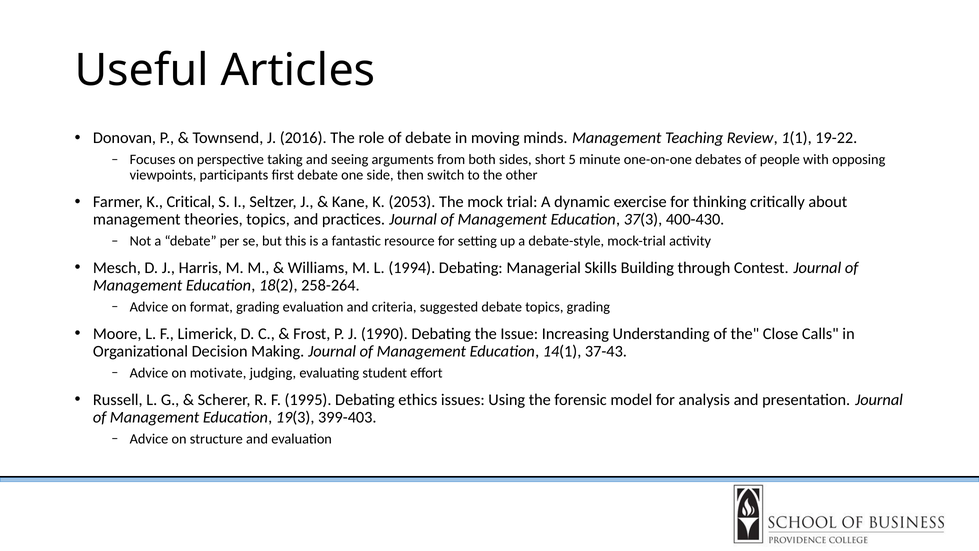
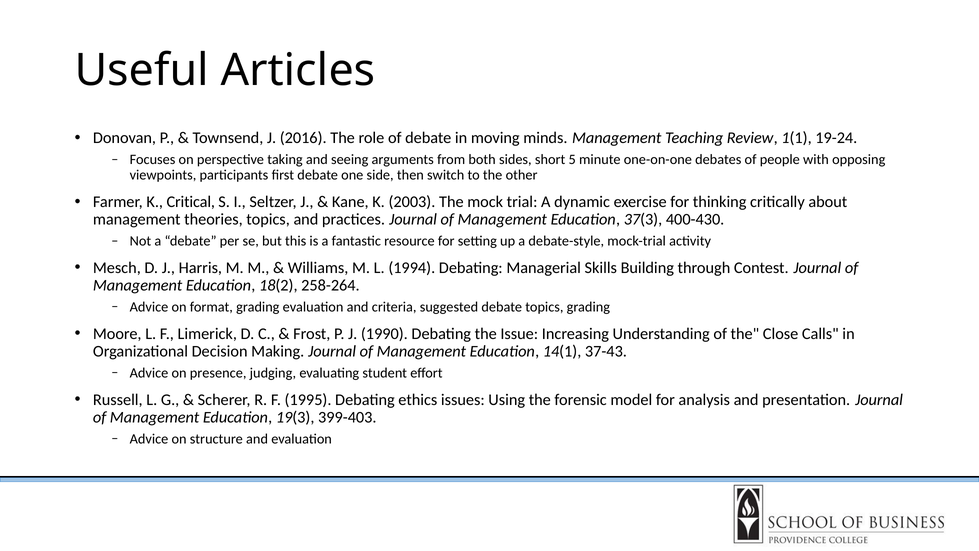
19-22: 19-22 -> 19-24
2053: 2053 -> 2003
motivate: motivate -> presence
